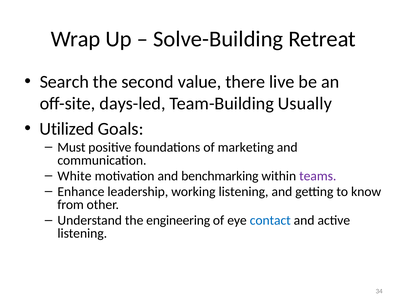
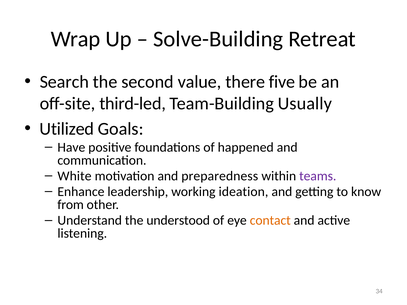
live: live -> five
days-led: days-led -> third-led
Must: Must -> Have
marketing: marketing -> happened
benchmarking: benchmarking -> preparedness
working listening: listening -> ideation
engineering: engineering -> understood
contact colour: blue -> orange
